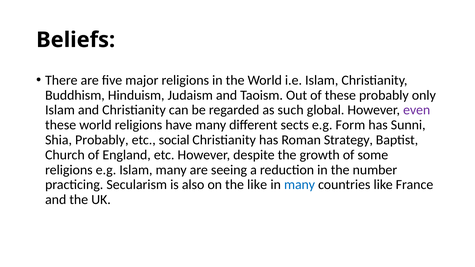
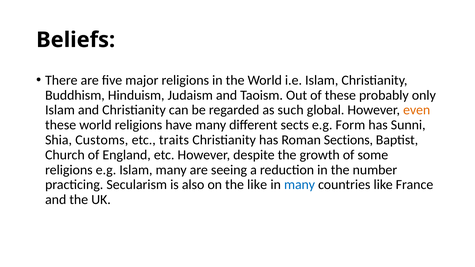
even colour: purple -> orange
Shia Probably: Probably -> Customs
social: social -> traits
Strategy: Strategy -> Sections
